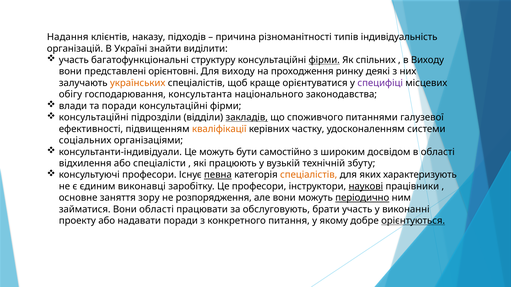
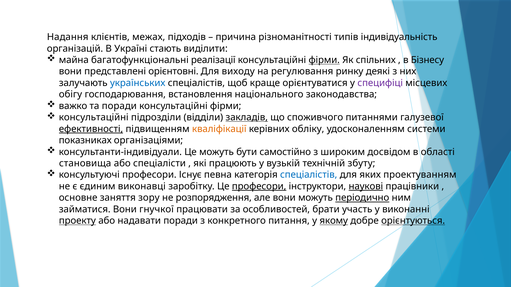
наказу: наказу -> межах
знайти: знайти -> стають
участь at (74, 60): участь -> майна
структуру: структуру -> реалізації
в Виходу: Виходу -> Бізнесу
проходження: проходження -> регулювання
українських colour: orange -> blue
консультанта: консультанта -> встановлення
влади: влади -> важко
ефективності underline: none -> present
частку: частку -> обліку
соціальних: соціальних -> показниках
відхилення: відхилення -> становища
певна underline: present -> none
спеціалістів at (309, 175) colour: orange -> blue
характеризують: характеризують -> проектуванням
професори at (259, 187) underline: none -> present
Вони області: області -> гнучкої
обслуговують: обслуговують -> особливостей
проекту underline: none -> present
якому underline: none -> present
